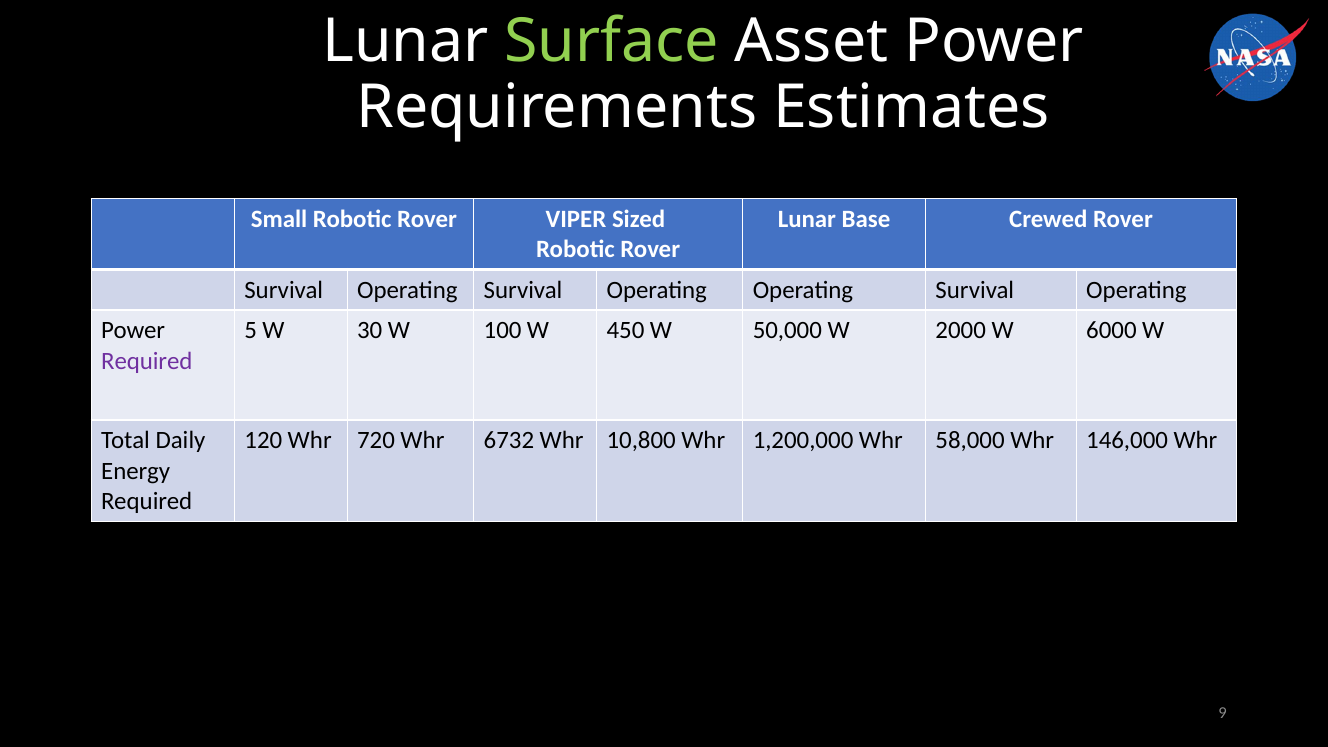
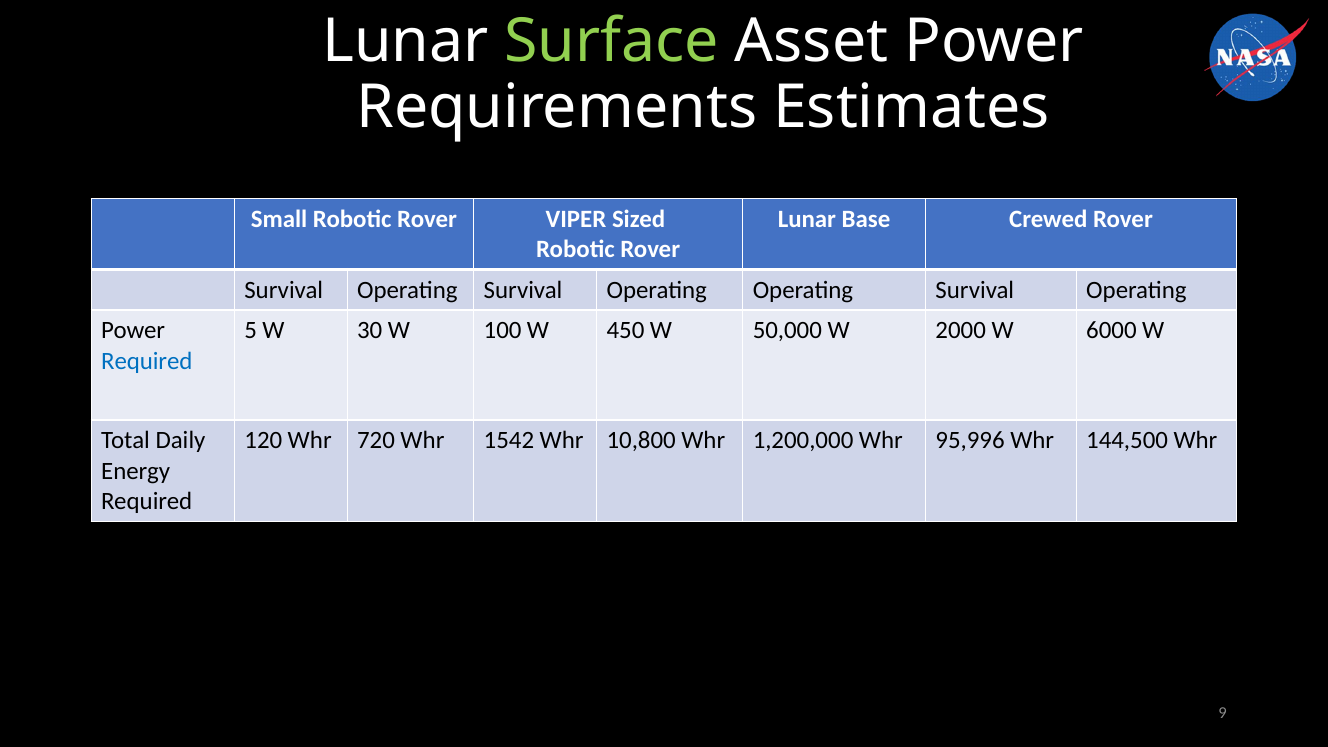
Required at (147, 361) colour: purple -> blue
6732: 6732 -> 1542
58,000: 58,000 -> 95,996
146,000: 146,000 -> 144,500
